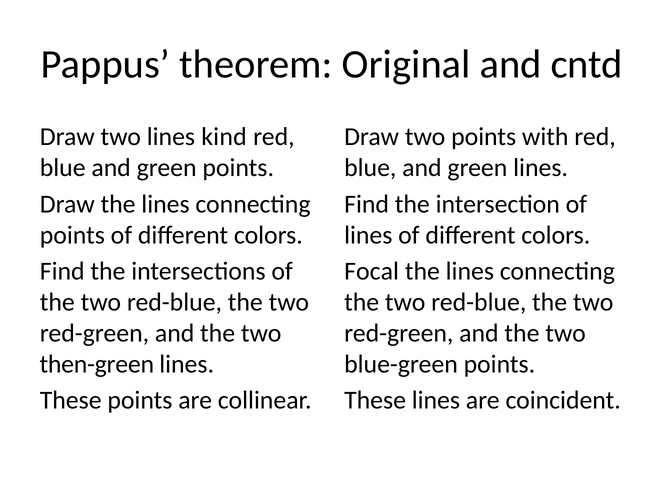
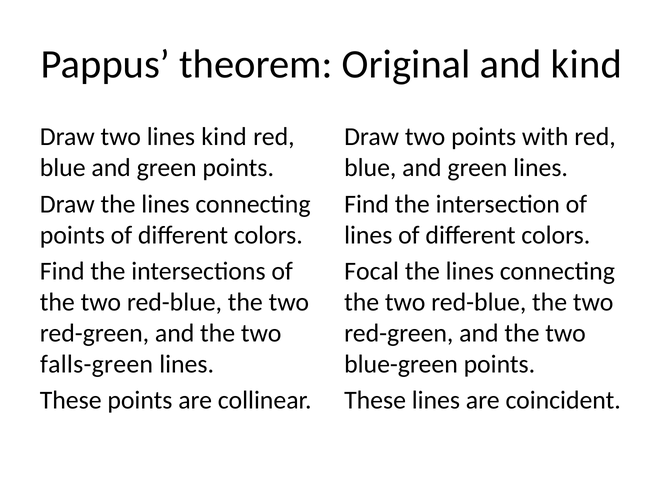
and cntd: cntd -> kind
then-green: then-green -> falls-green
